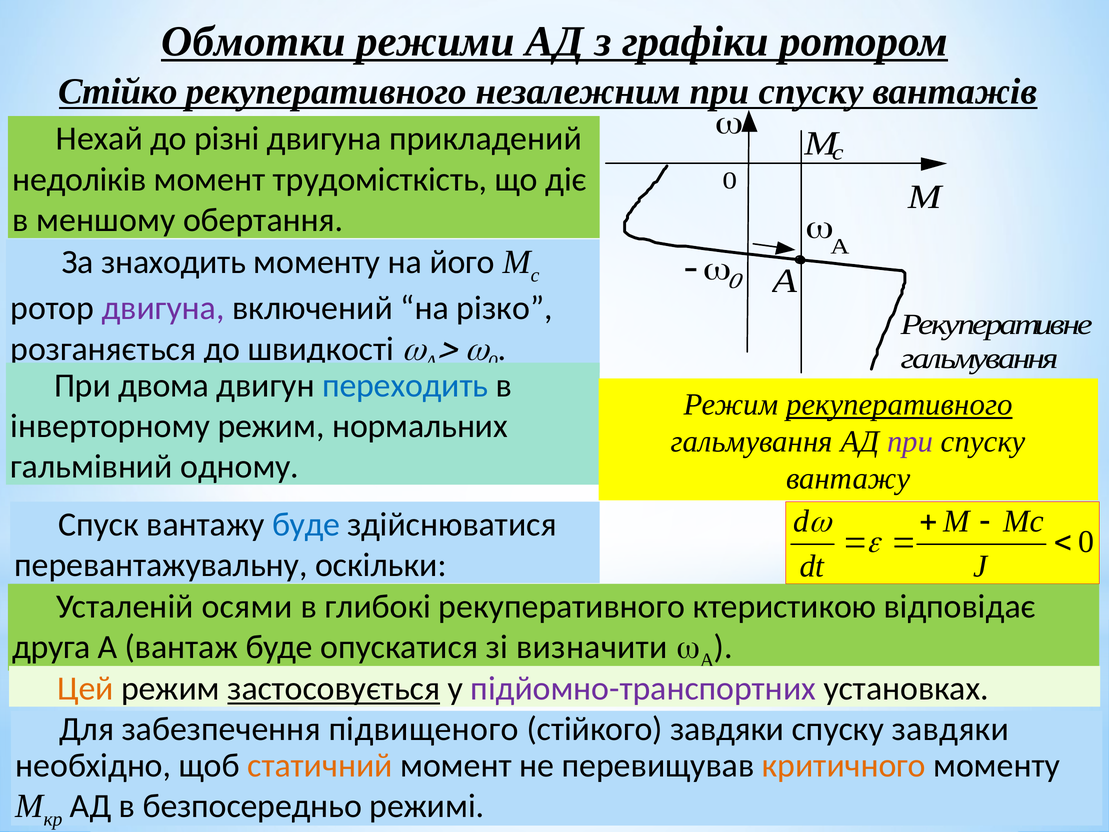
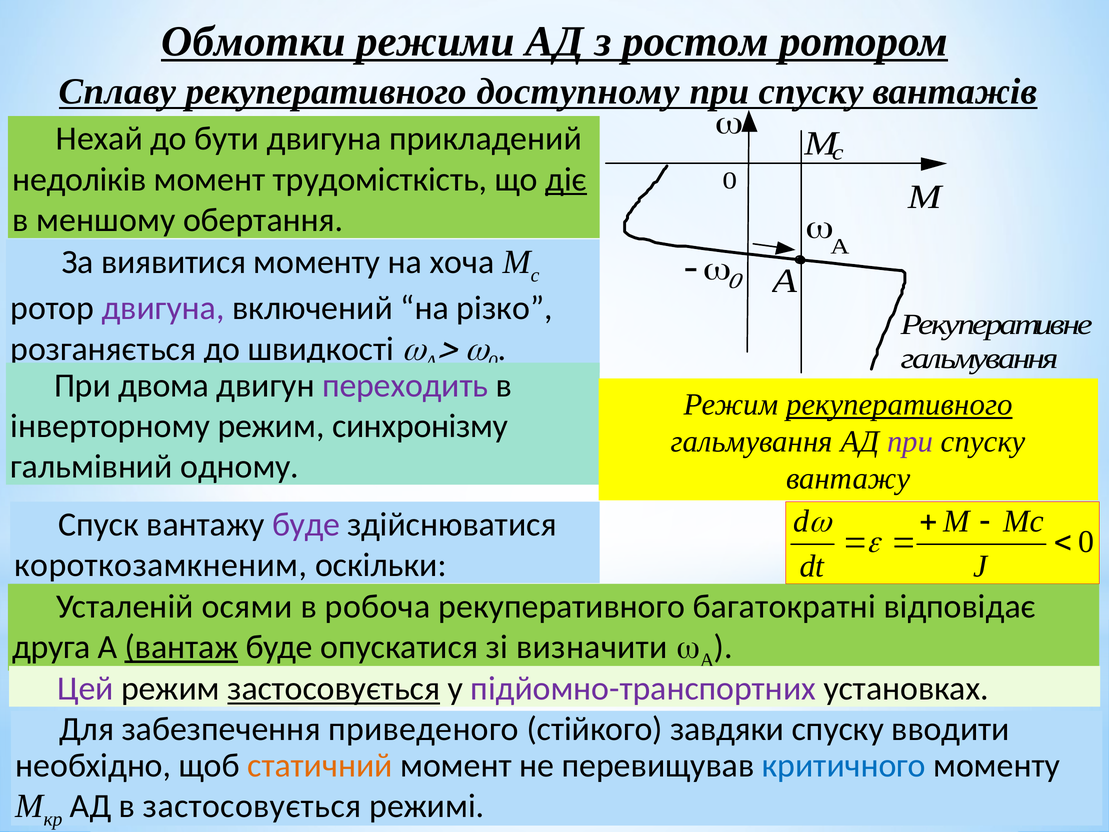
графіки: графіки -> ростом
Стійко: Стійко -> Сплаву
незалежним: незалежним -> доступному
різні: різні -> бути
діє underline: none -> present
знаходить: знаходить -> виявитися
його: його -> хоча
переходить colour: blue -> purple
нормальних: нормальних -> синхронізму
буде at (306, 524) colour: blue -> purple
перевантажувальну: перевантажувальну -> короткозамкненим
глибокі: глибокі -> робоча
ктеристикою: ктеристикою -> багатократні
вантаж underline: none -> present
Цей colour: orange -> purple
підвищеного: підвищеного -> приведеного
спуску завдяки: завдяки -> вводити
критичного colour: orange -> blue
в безпосередньо: безпосередньо -> застосовується
